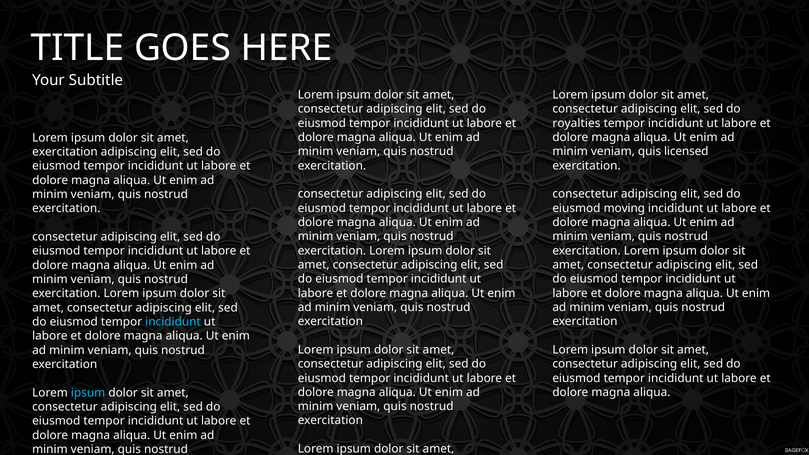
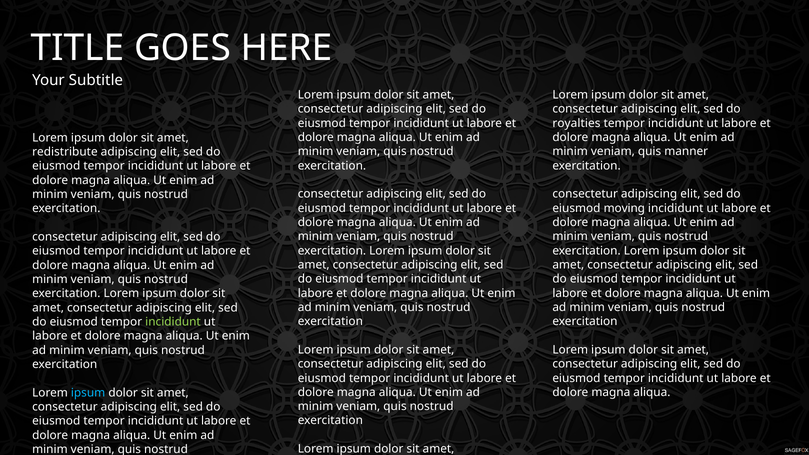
licensed: licensed -> manner
exercitation at (65, 152): exercitation -> redistribute
incididunt at (173, 322) colour: light blue -> light green
